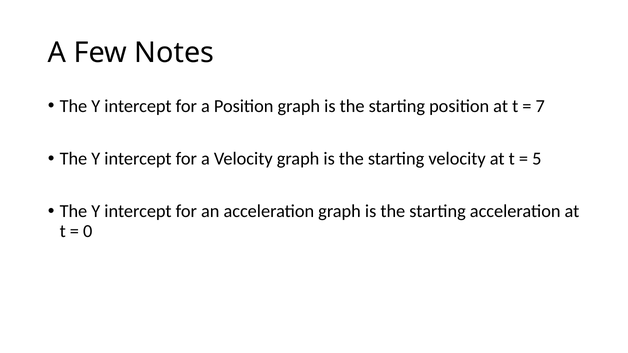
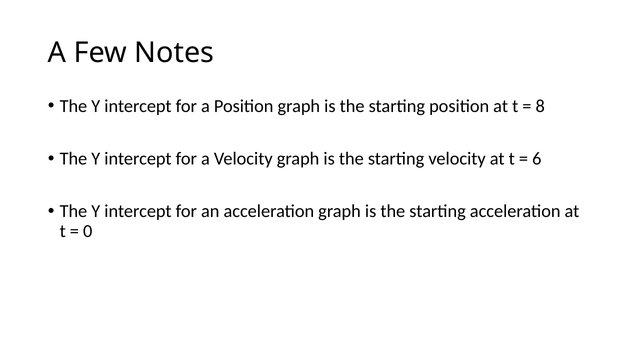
7: 7 -> 8
5: 5 -> 6
